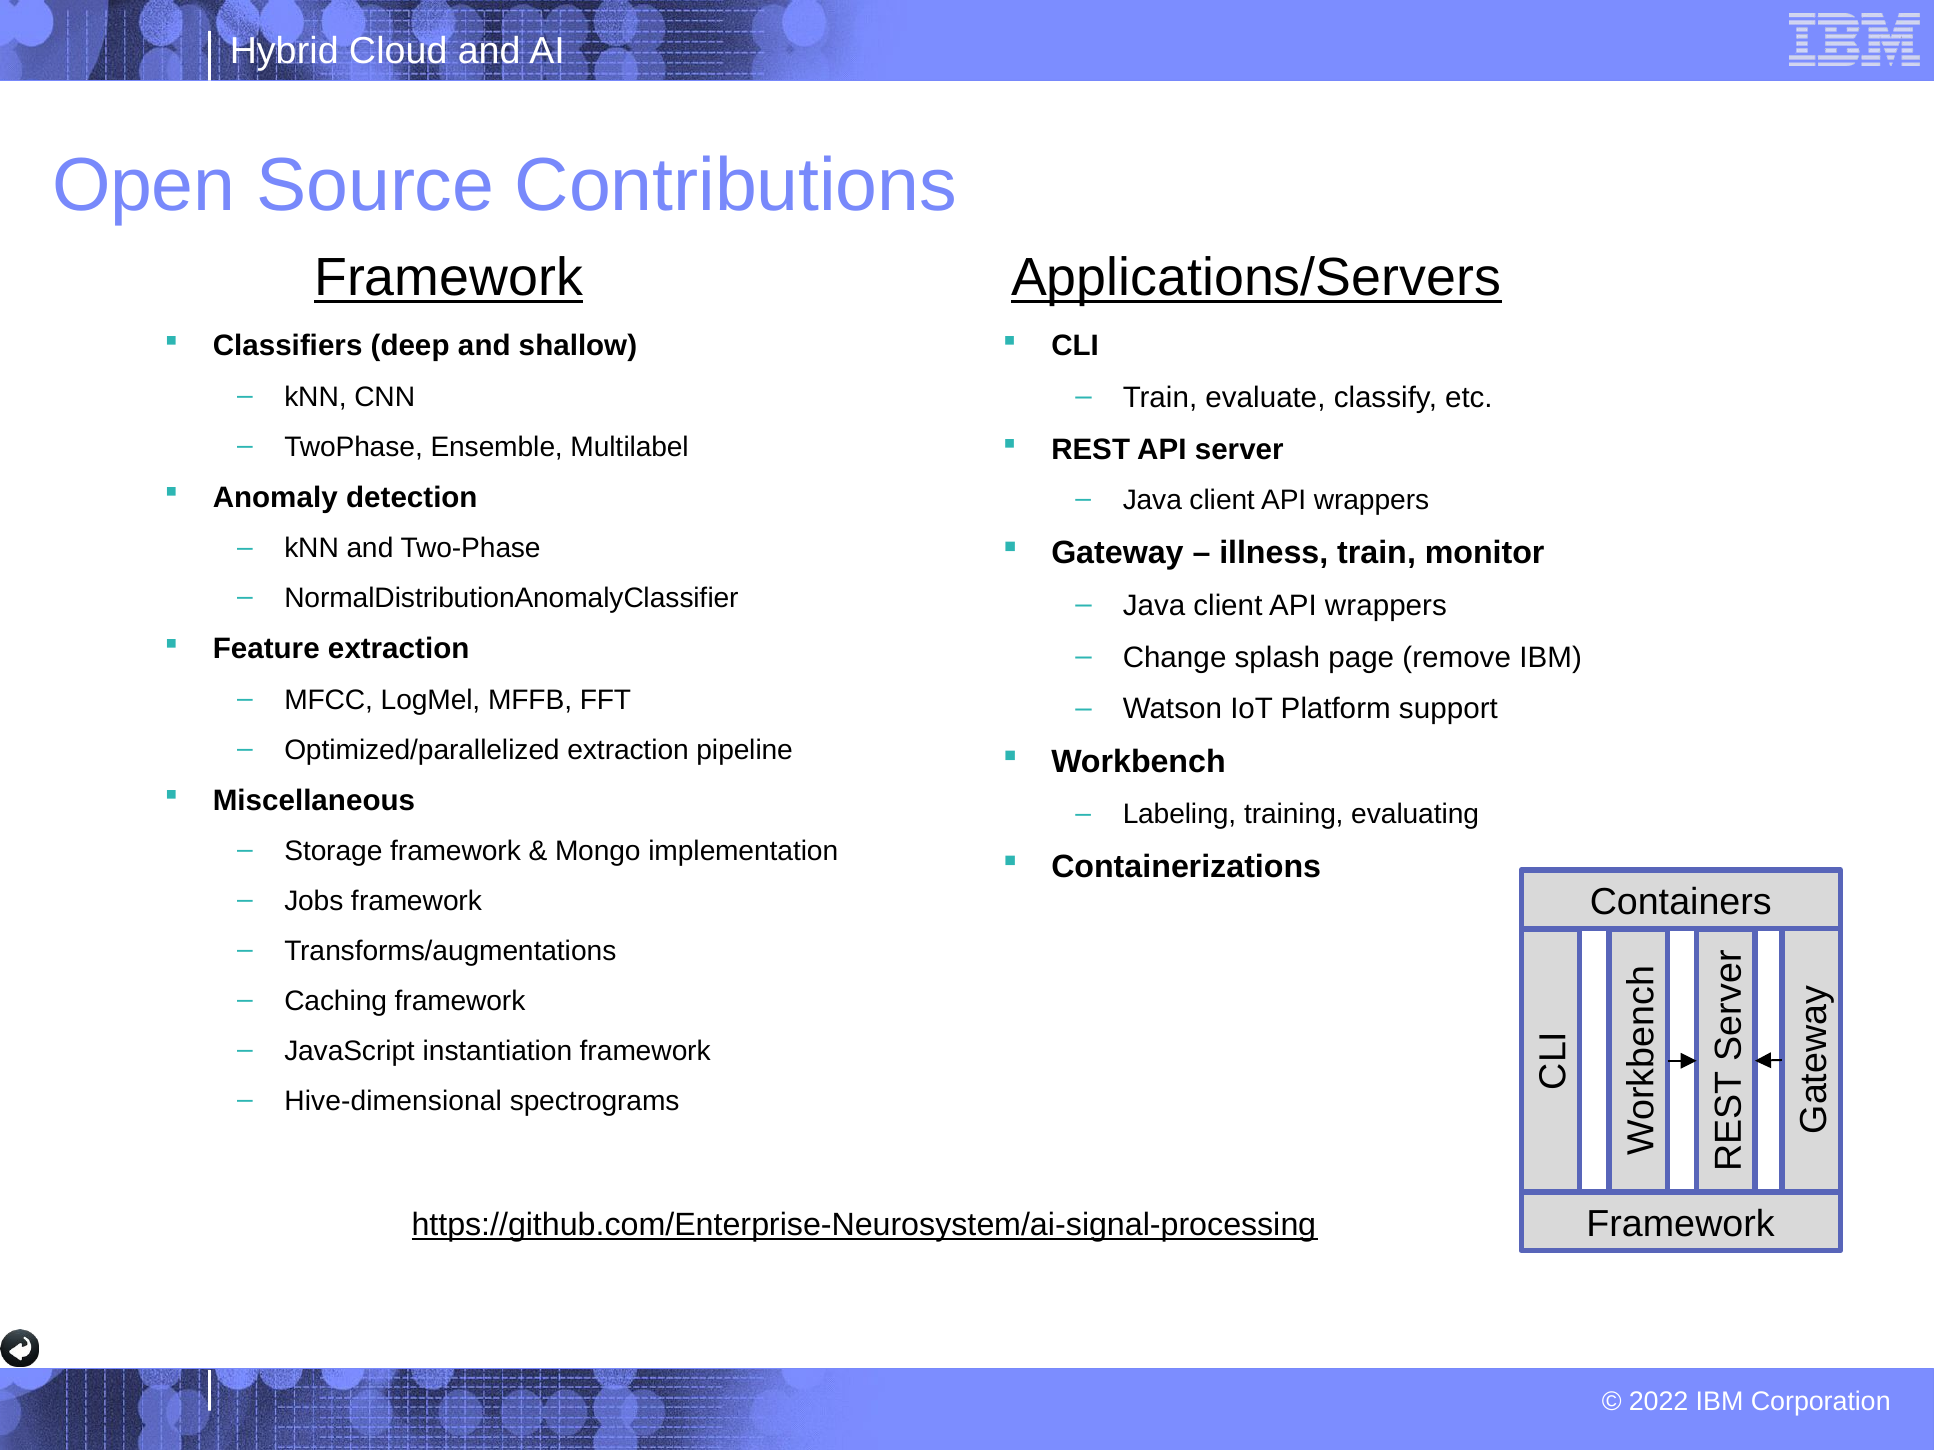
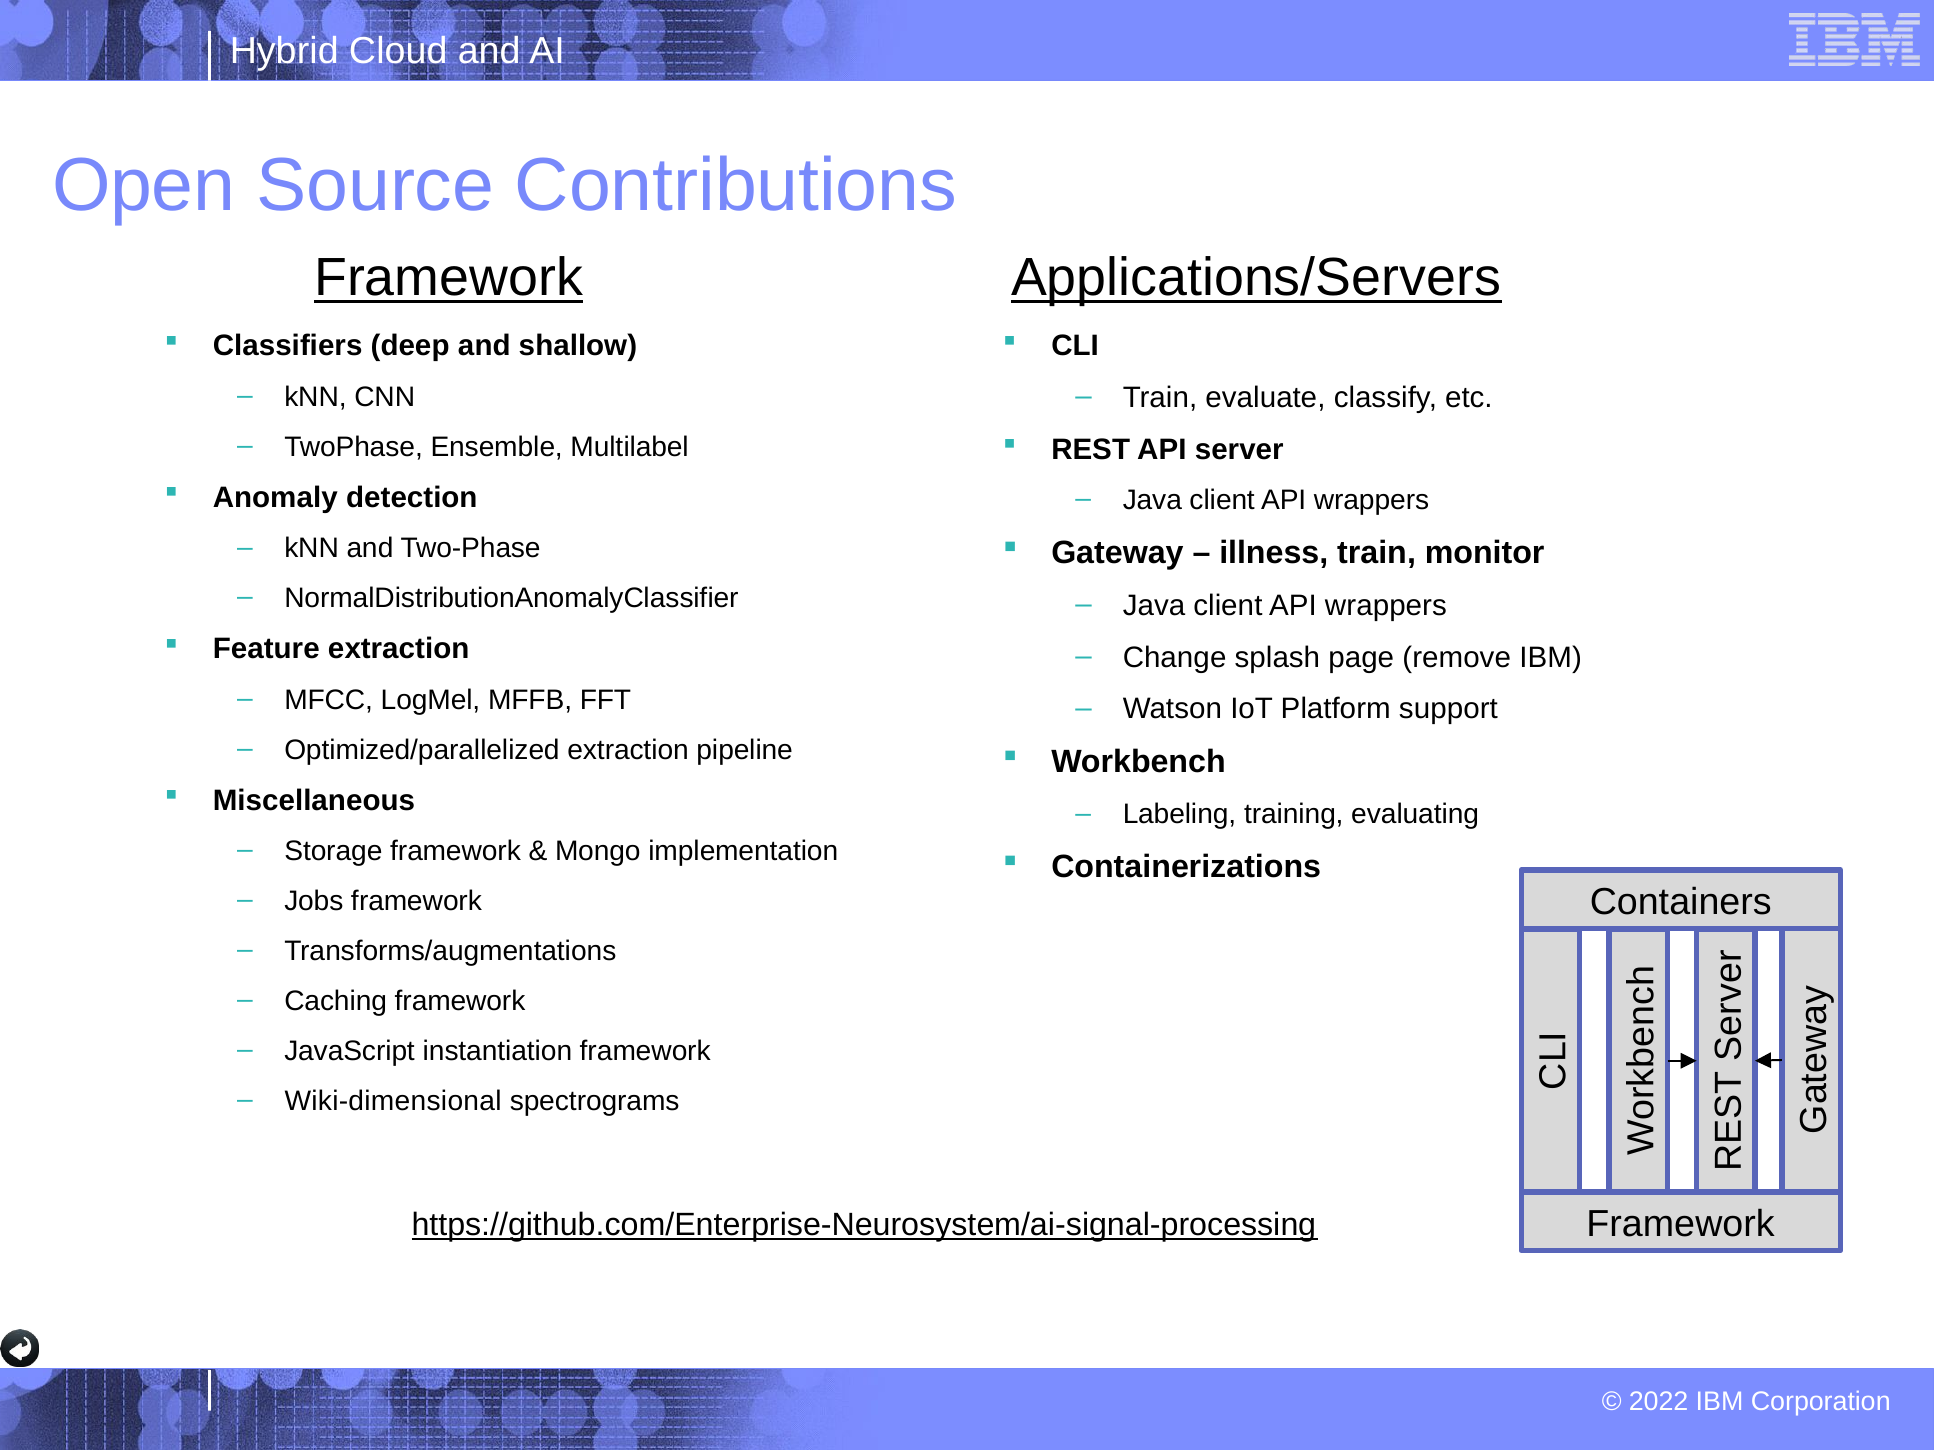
Hive-dimensional: Hive-dimensional -> Wiki-dimensional
